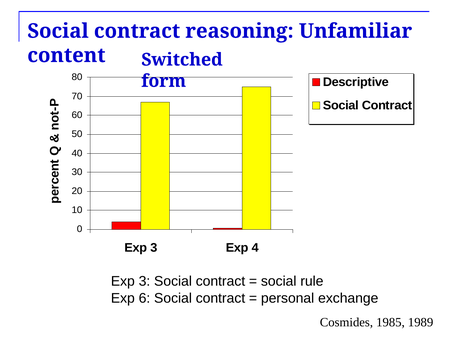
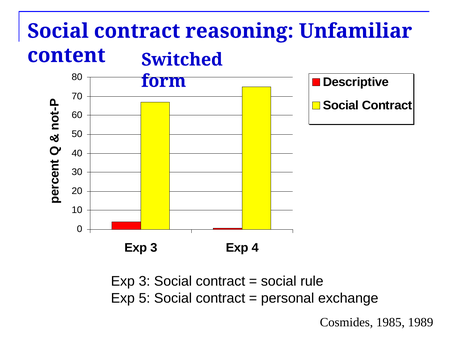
6: 6 -> 5
